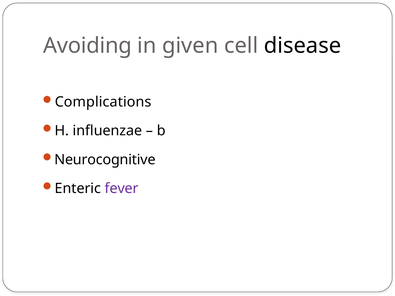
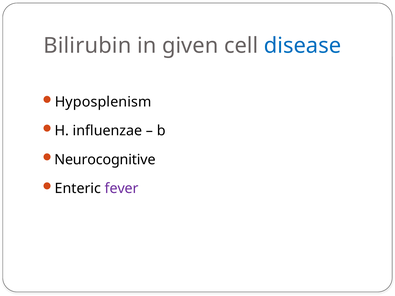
Avoiding: Avoiding -> Bilirubin
disease colour: black -> blue
Complications: Complications -> Hyposplenism
